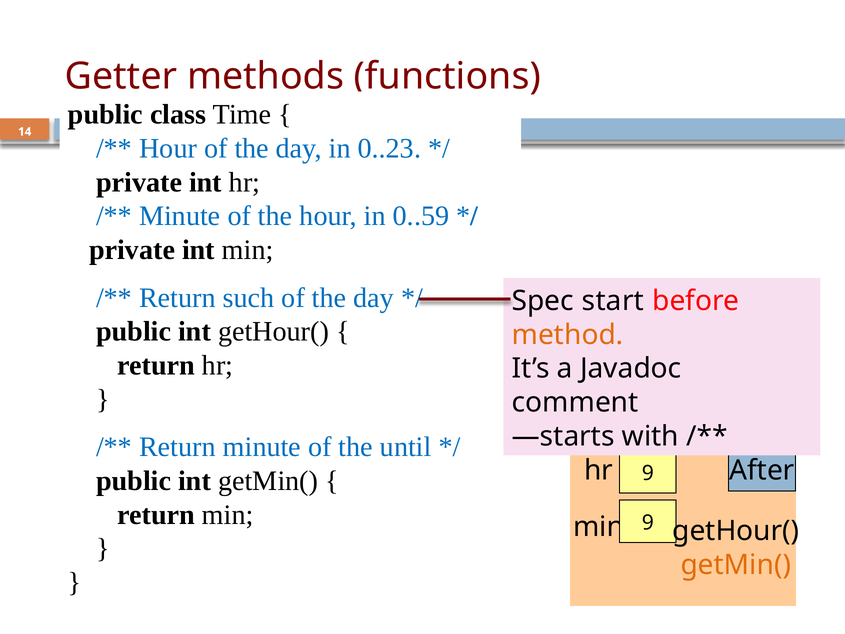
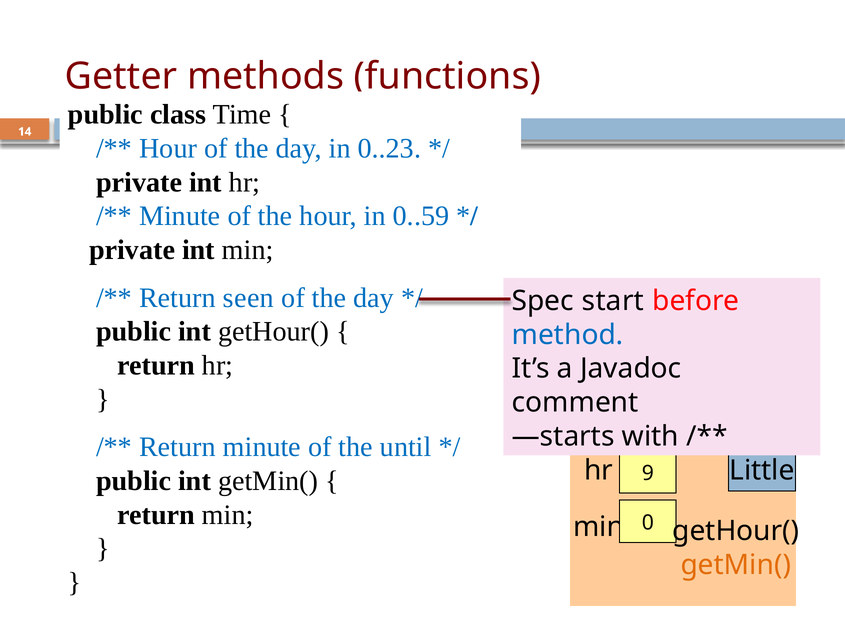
such: such -> seen
method colour: orange -> blue
After: After -> Little
min 9: 9 -> 0
